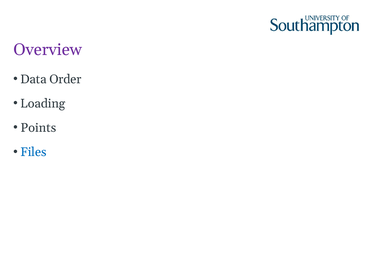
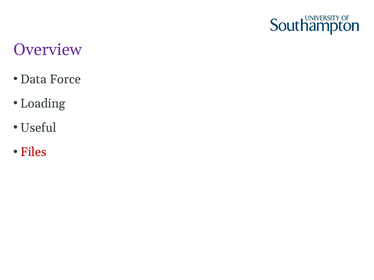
Order: Order -> Force
Points: Points -> Useful
Files colour: blue -> red
